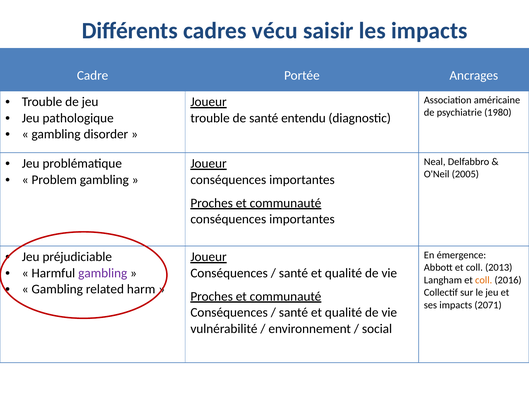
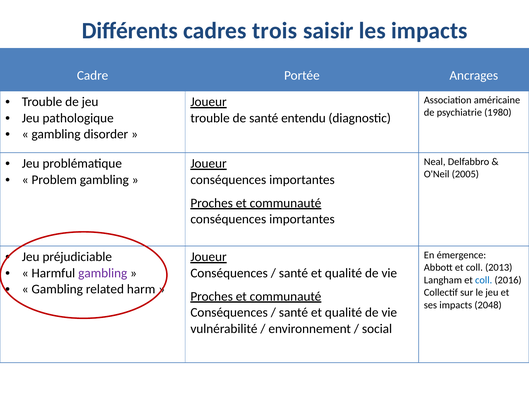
vécu: vécu -> trois
coll at (484, 280) colour: orange -> blue
2071: 2071 -> 2048
